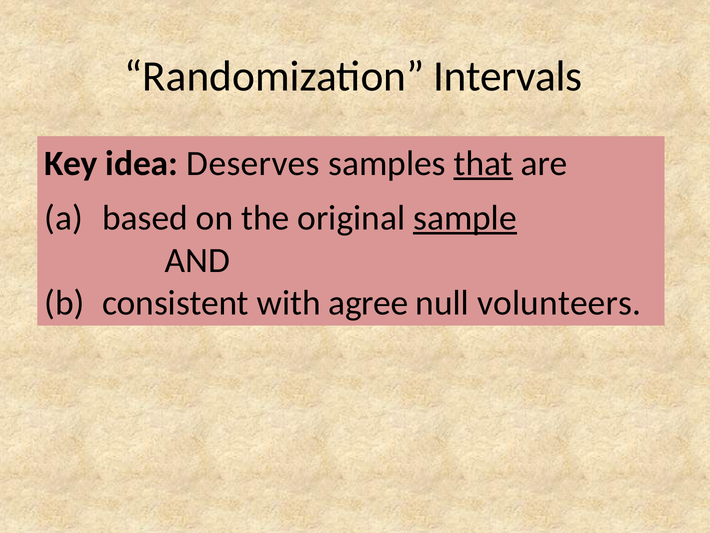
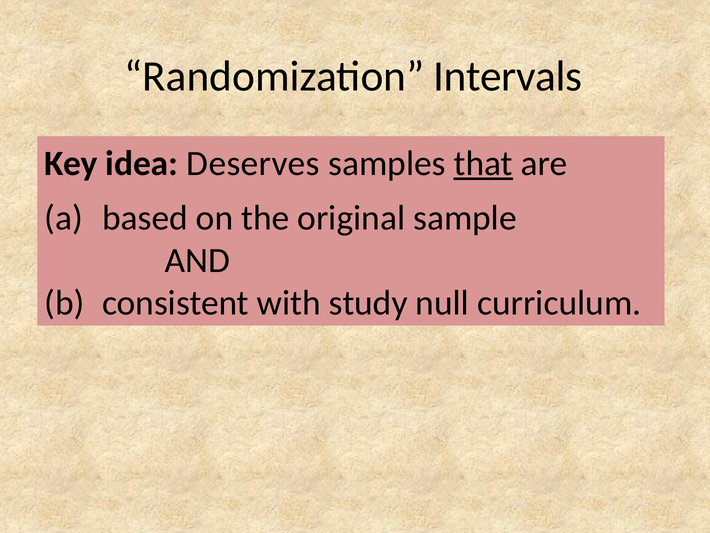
sample underline: present -> none
agree: agree -> study
volunteers: volunteers -> curriculum
